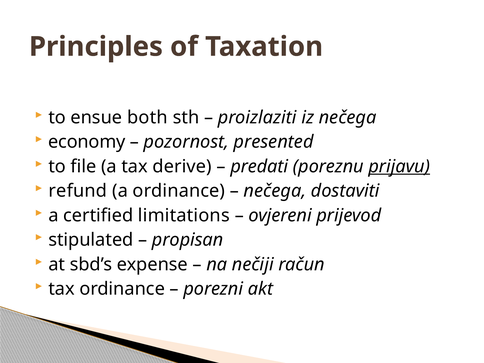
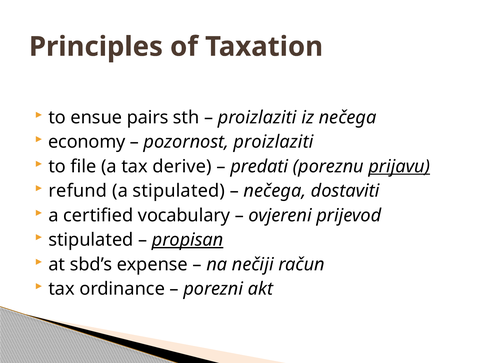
both: both -> pairs
pozornost presented: presented -> proizlaziti
a ordinance: ordinance -> stipulated
limitations: limitations -> vocabulary
propisan underline: none -> present
